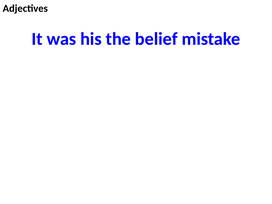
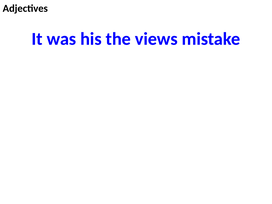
belief: belief -> views
